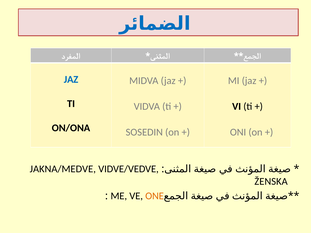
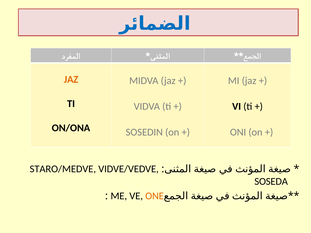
JAZ at (71, 80) colour: blue -> orange
JAKNA/MEDVE: JAKNA/MEDVE -> STARO/MEDVE
ŽENSKA: ŽENSKA -> SOSEDA
